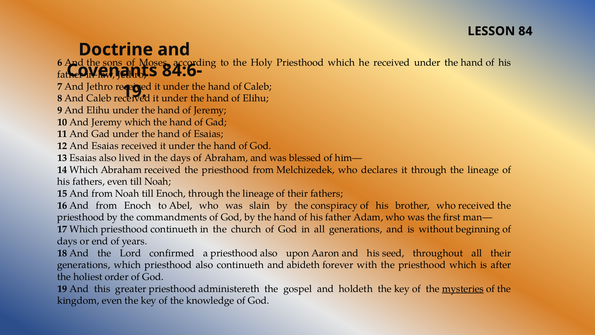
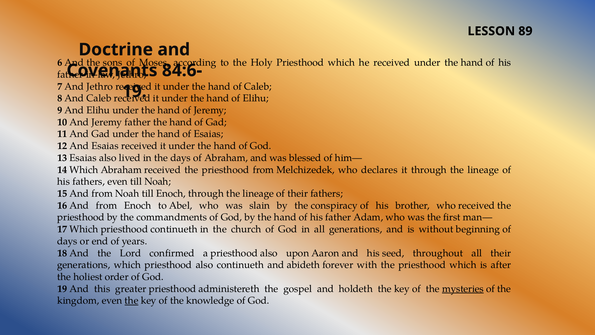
84: 84 -> 89
Jeremy which: which -> father
the at (132, 300) underline: none -> present
